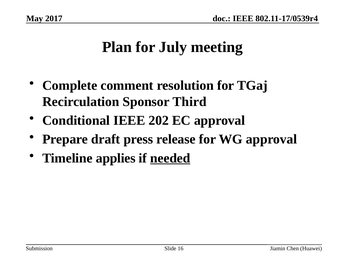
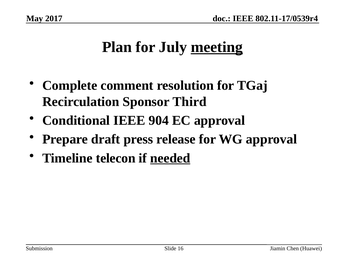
meeting underline: none -> present
202: 202 -> 904
applies: applies -> telecon
